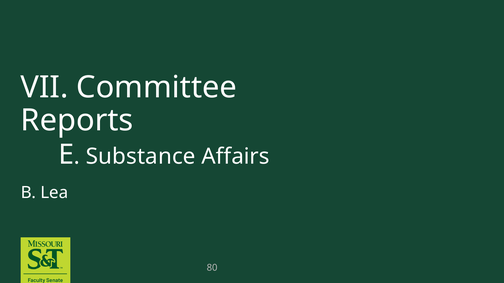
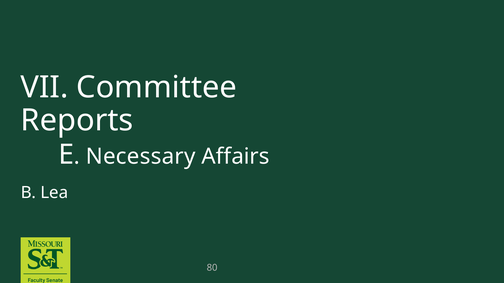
Substance: Substance -> Necessary
